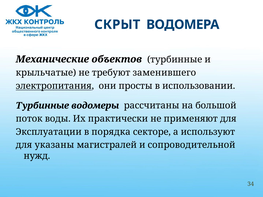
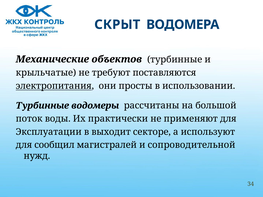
заменившего: заменившего -> поставляются
порядка: порядка -> выходит
указаны: указаны -> сообщил
